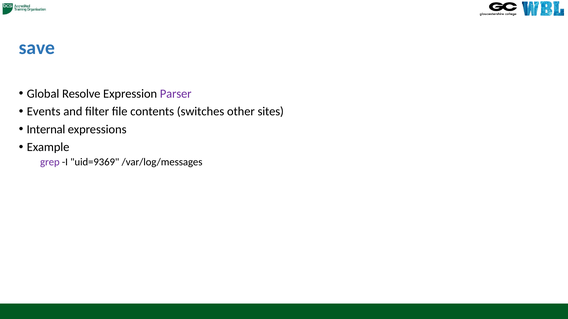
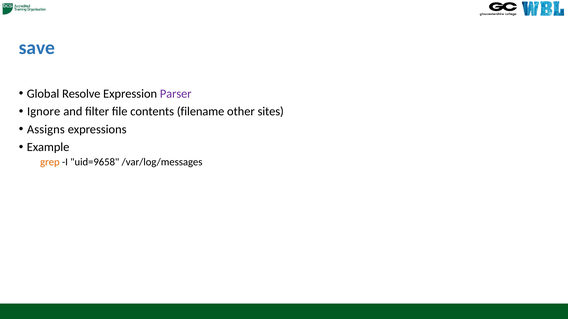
Events: Events -> Ignore
switches: switches -> filename
Internal: Internal -> Assigns
grep colour: purple -> orange
uid=9369: uid=9369 -> uid=9658
